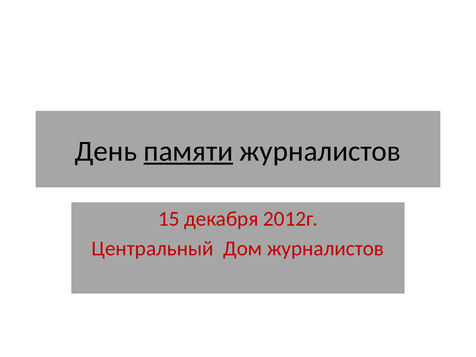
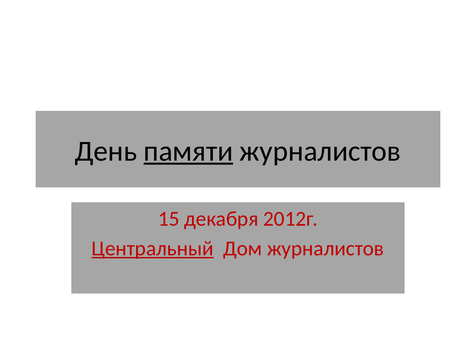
Центральный underline: none -> present
